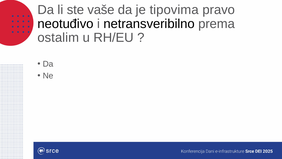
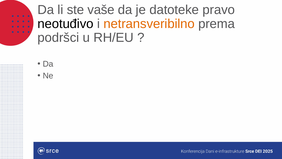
tipovima: tipovima -> datoteke
netransveribilno colour: black -> orange
ostalim: ostalim -> podršci
